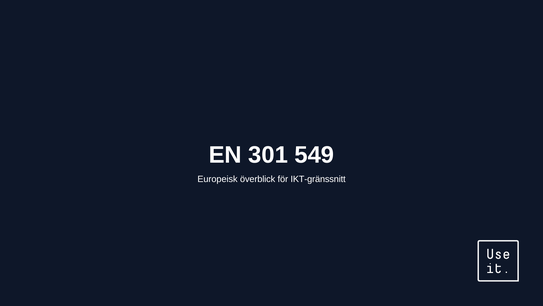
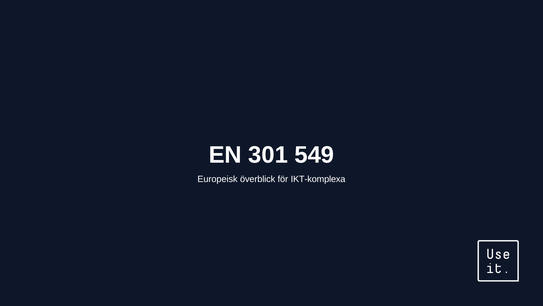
IKT-gränssnitt: IKT-gränssnitt -> IKT-komplexa
